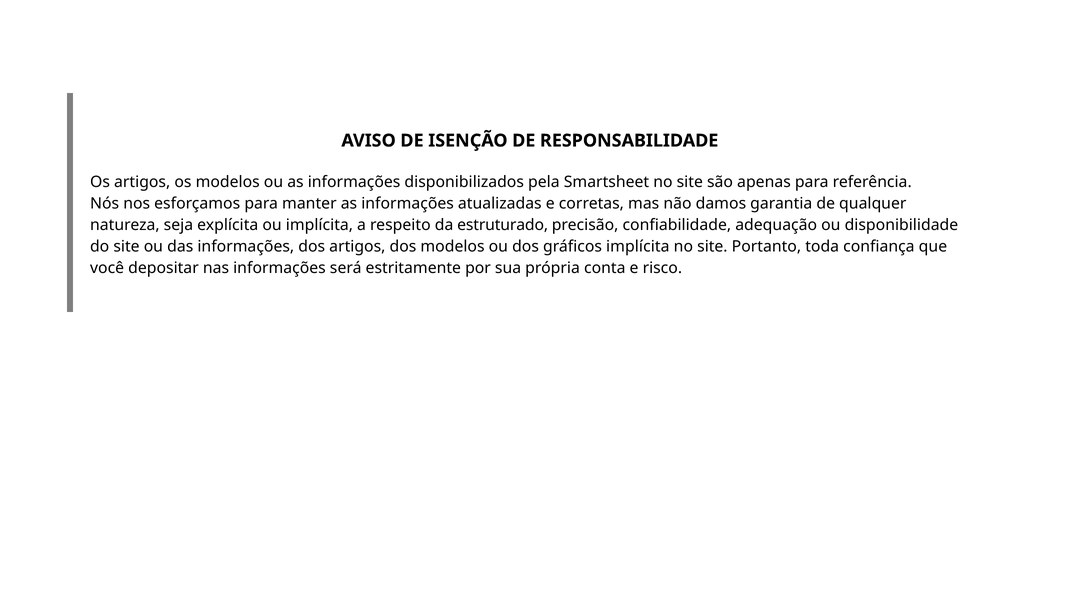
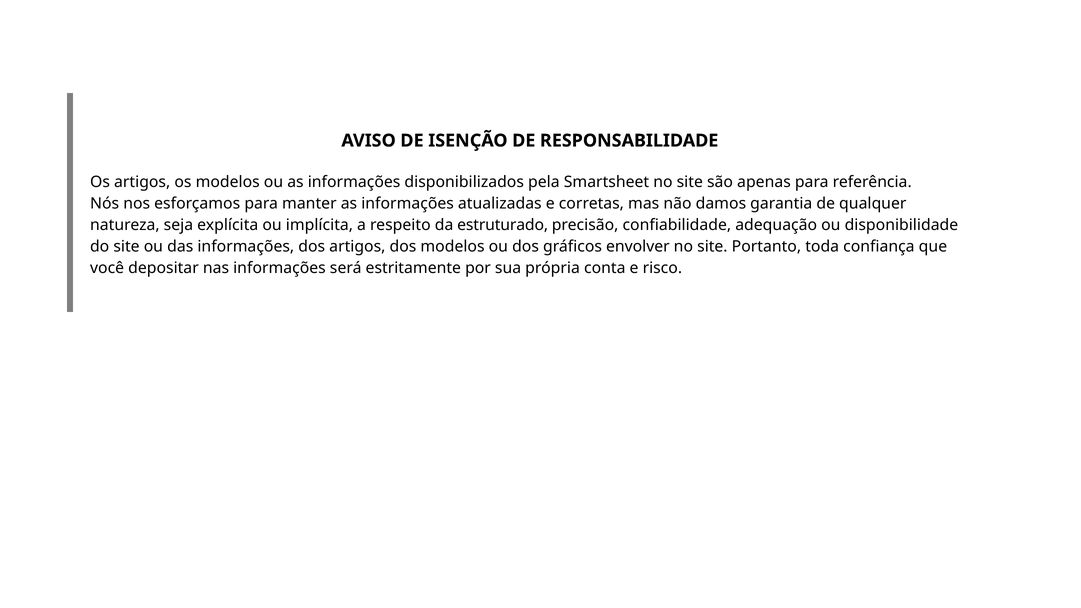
gráficos implícita: implícita -> envolver
